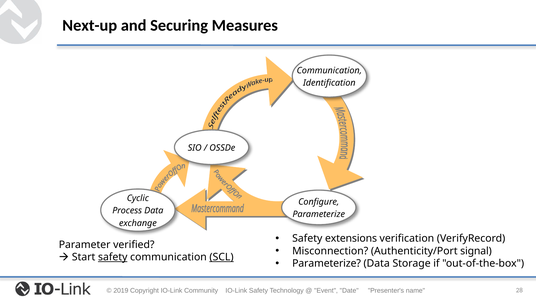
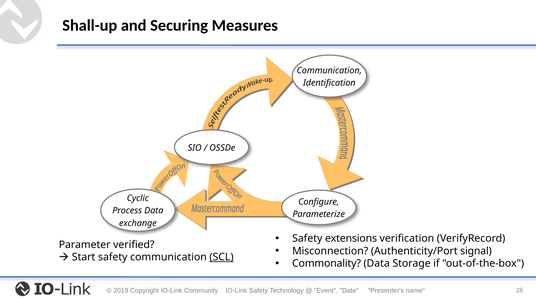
Next-up: Next-up -> Shall-up
safety at (113, 258) underline: present -> none
Parameterize at (327, 264): Parameterize -> Commonality
